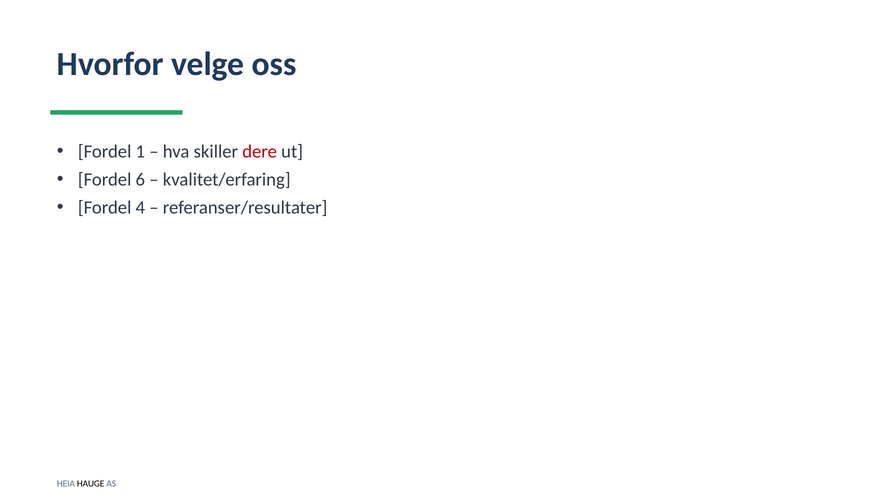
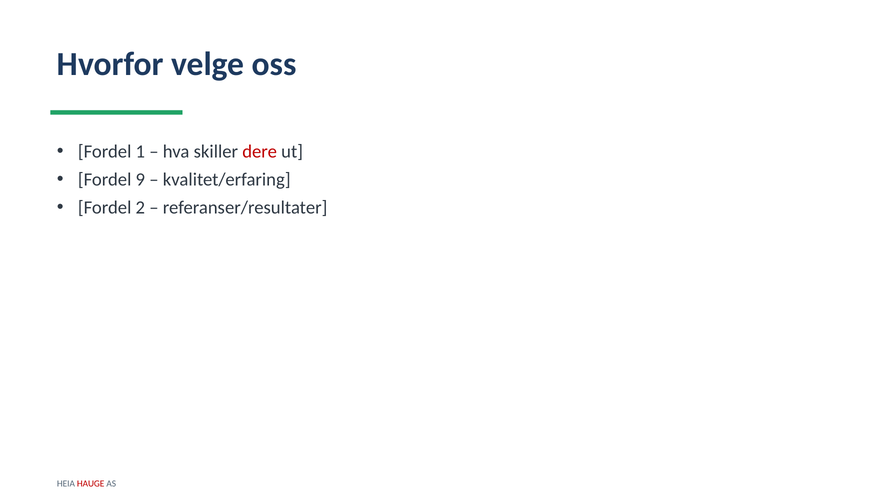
6: 6 -> 9
4: 4 -> 2
HAUGE colour: black -> red
